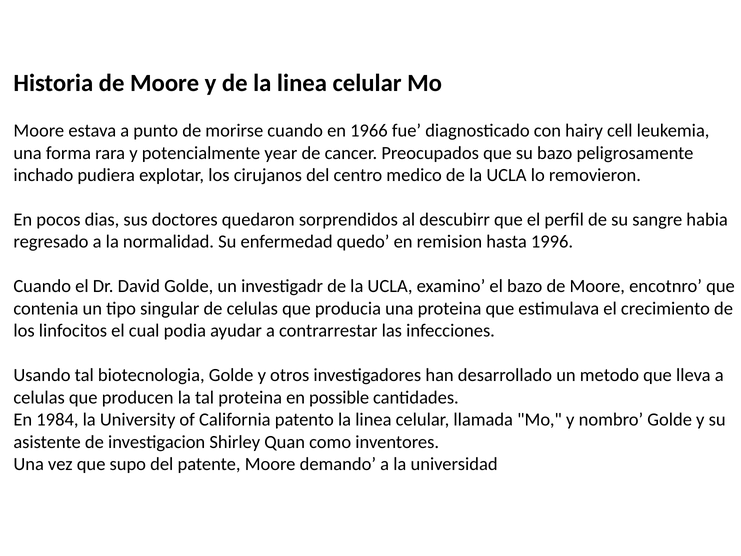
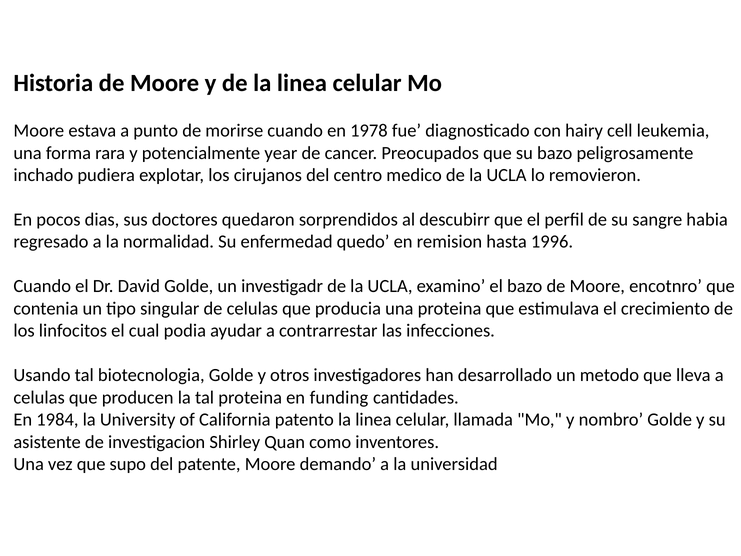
1966: 1966 -> 1978
possible: possible -> funding
